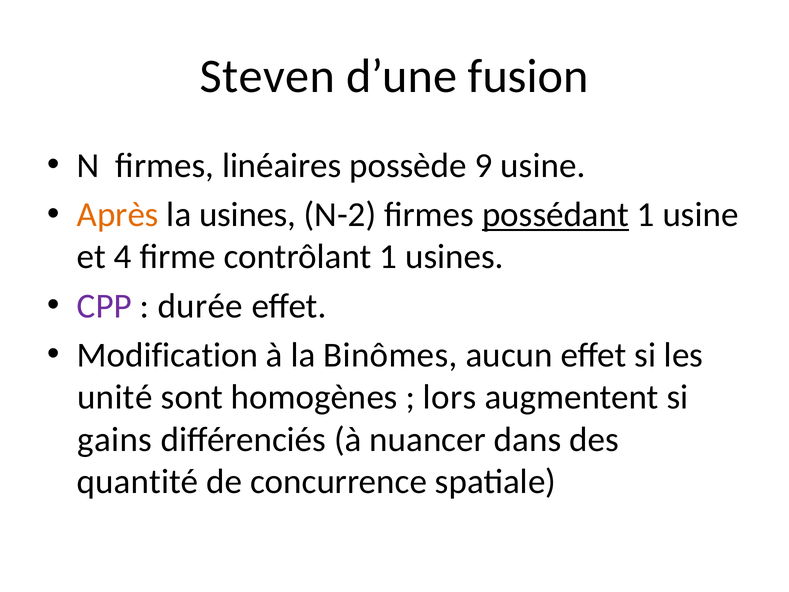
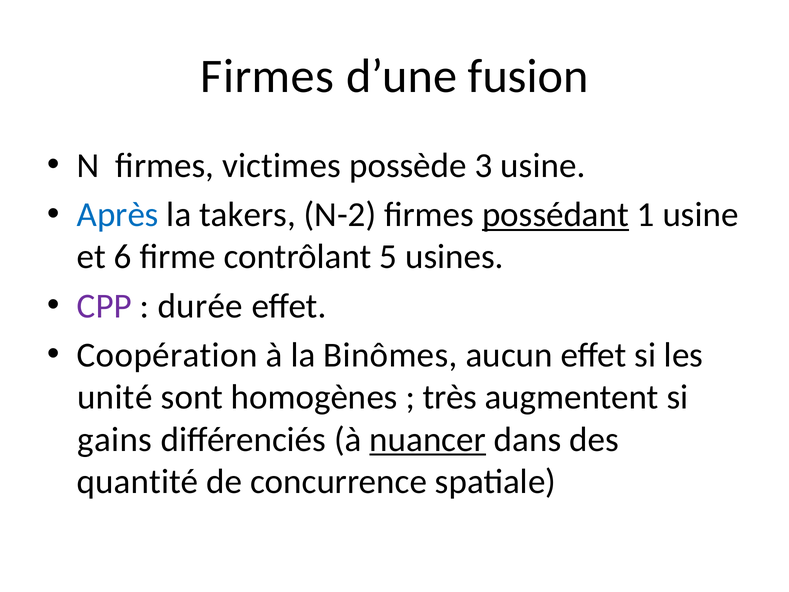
Steven at (267, 76): Steven -> Firmes
linéaires: linéaires -> victimes
9: 9 -> 3
Après colour: orange -> blue
la usines: usines -> takers
4: 4 -> 6
contrôlant 1: 1 -> 5
Modification: Modification -> Coopération
lors: lors -> très
nuancer underline: none -> present
